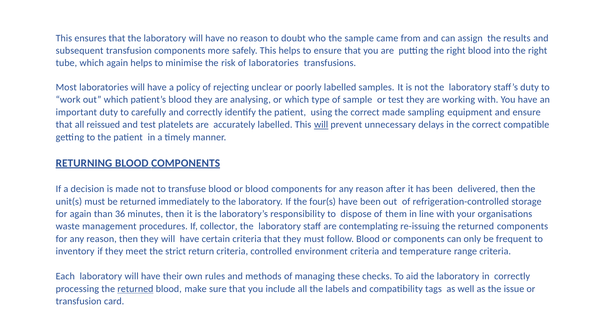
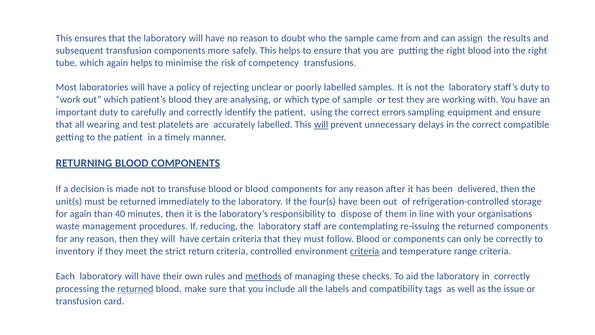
of laboratories: laboratories -> competency
correct made: made -> errors
reissued: reissued -> wearing
36: 36 -> 40
collector: collector -> reducing
be frequent: frequent -> correctly
criteria at (365, 251) underline: none -> present
methods underline: none -> present
